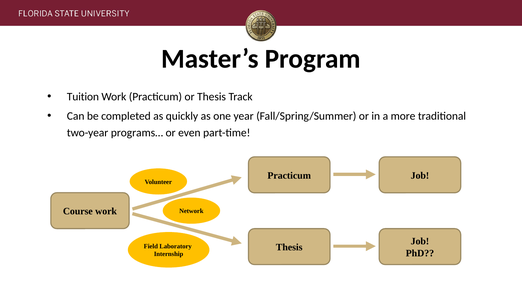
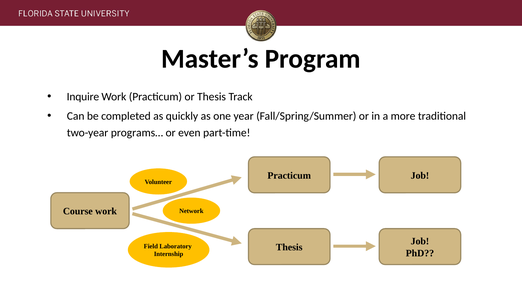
Tuition: Tuition -> Inquire
